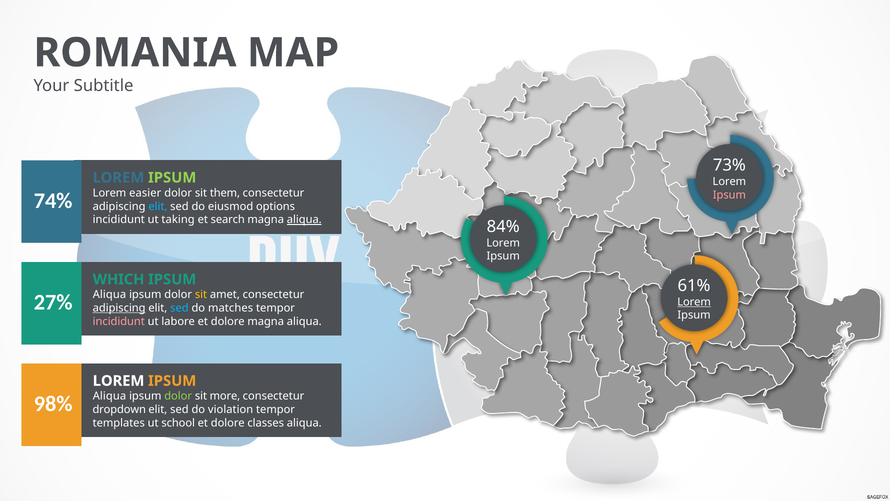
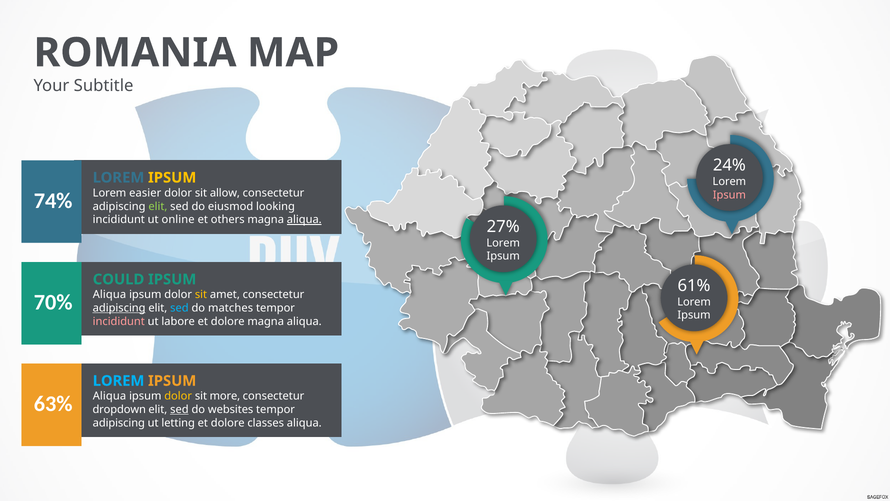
73%: 73% -> 24%
IPSUM at (172, 178) colour: light green -> yellow
them: them -> allow
elit at (158, 206) colour: light blue -> light green
options: options -> looking
taking: taking -> online
search: search -> others
84%: 84% -> 27%
WHICH: WHICH -> COULD
27%: 27% -> 70%
Lorem at (694, 302) underline: present -> none
LOREM at (119, 381) colour: white -> light blue
dolor at (178, 396) colour: light green -> yellow
98%: 98% -> 63%
sed at (179, 409) underline: none -> present
violation: violation -> websites
templates at (119, 423): templates -> adipiscing
school: school -> letting
